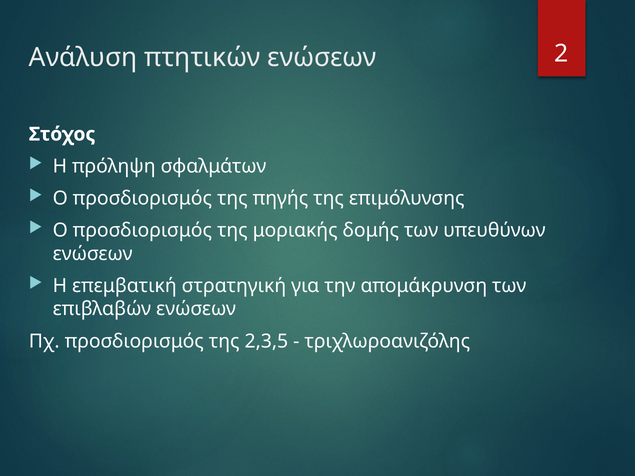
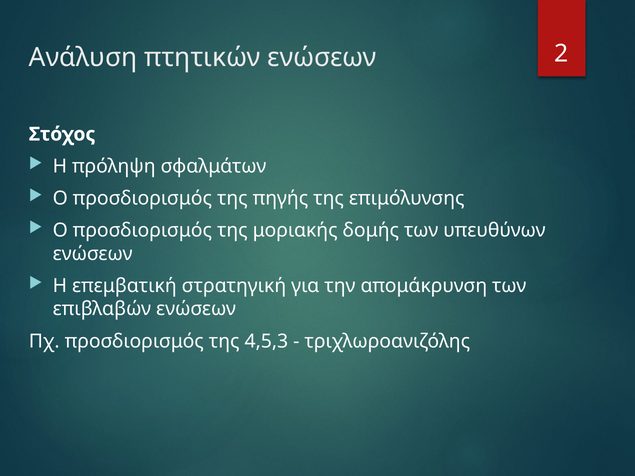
2,3,5: 2,3,5 -> 4,5,3
